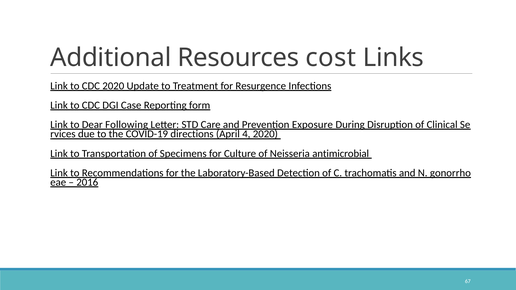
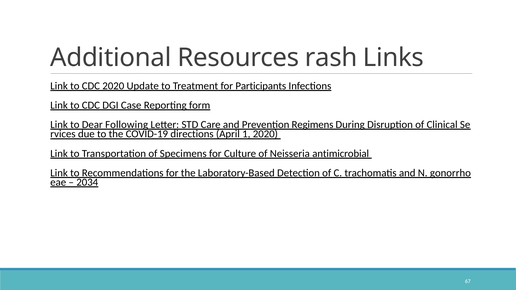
cost: cost -> rash
Resurgence: Resurgence -> Participants
Exposure: Exposure -> Regimens
4: 4 -> 1
2016: 2016 -> 2034
